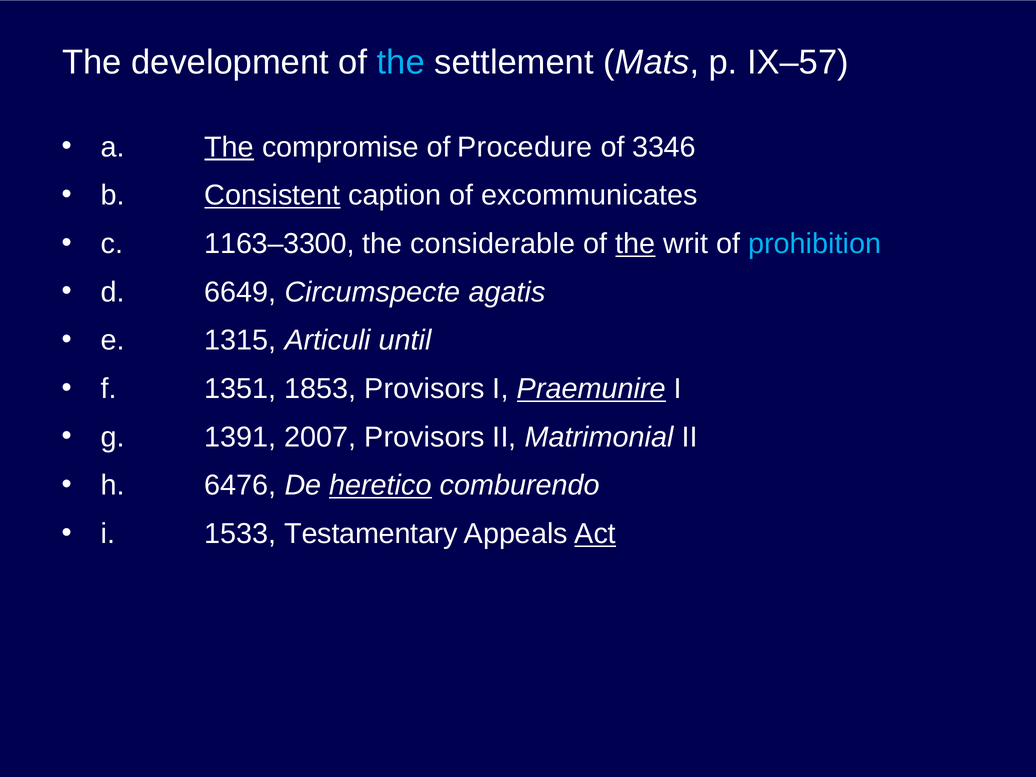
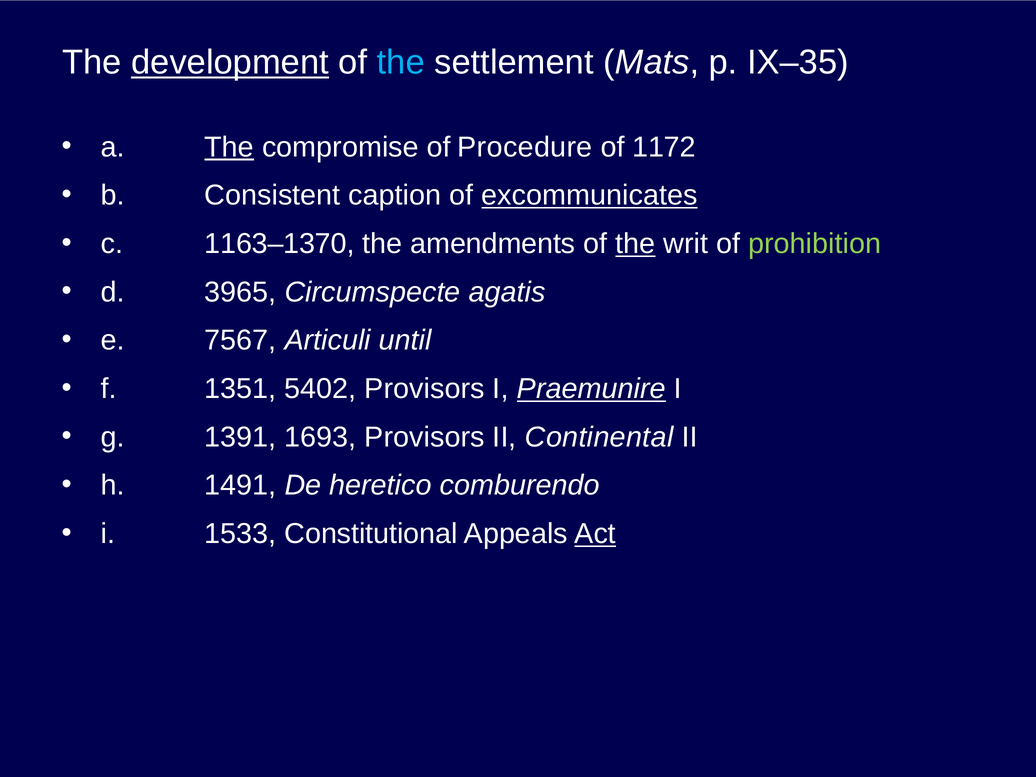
development underline: none -> present
IX–57: IX–57 -> IX–35
3346: 3346 -> 1172
Consistent underline: present -> none
excommunicates underline: none -> present
1163–3300: 1163–3300 -> 1163–1370
considerable: considerable -> amendments
prohibition colour: light blue -> light green
6649: 6649 -> 3965
1315: 1315 -> 7567
1853: 1853 -> 5402
2007: 2007 -> 1693
Matrimonial: Matrimonial -> Continental
6476: 6476 -> 1491
heretico underline: present -> none
Testamentary: Testamentary -> Constitutional
